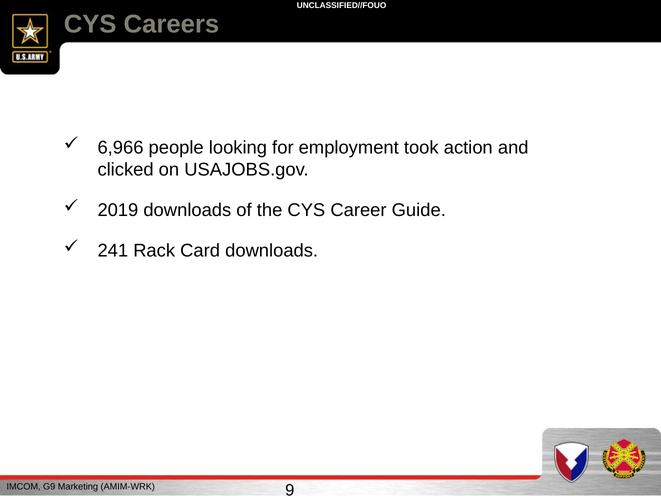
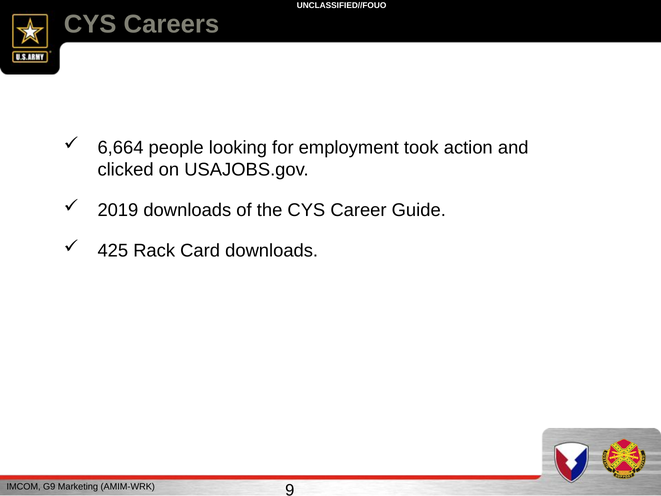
6,966: 6,966 -> 6,664
241: 241 -> 425
